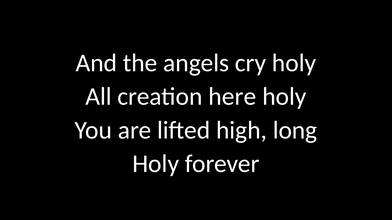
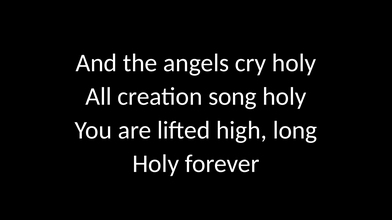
here: here -> song
